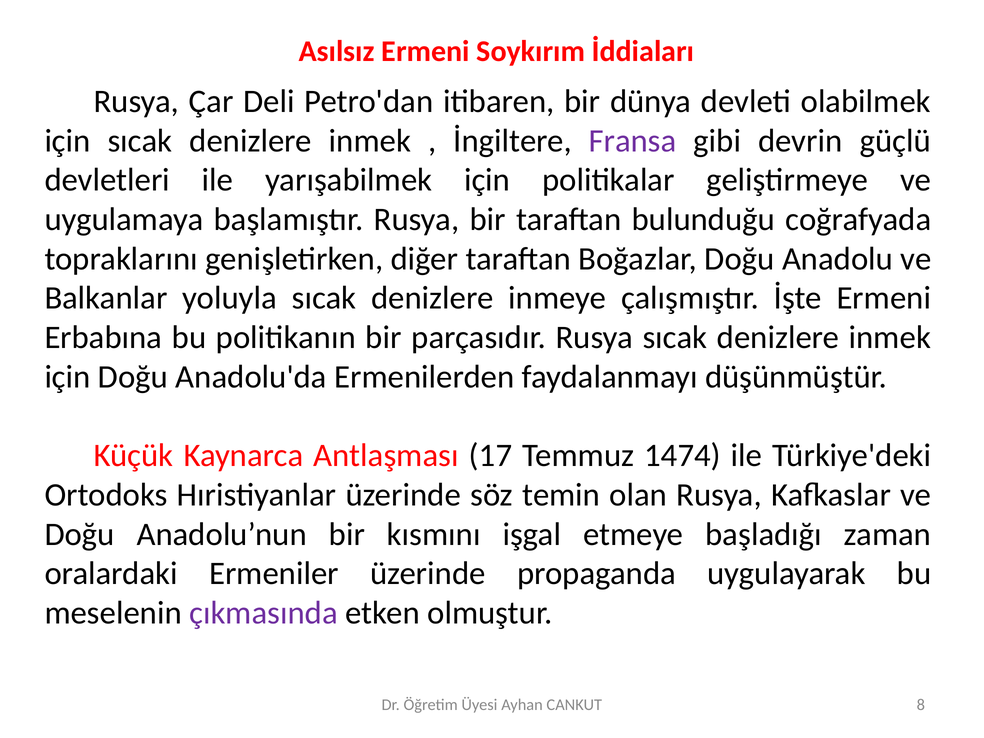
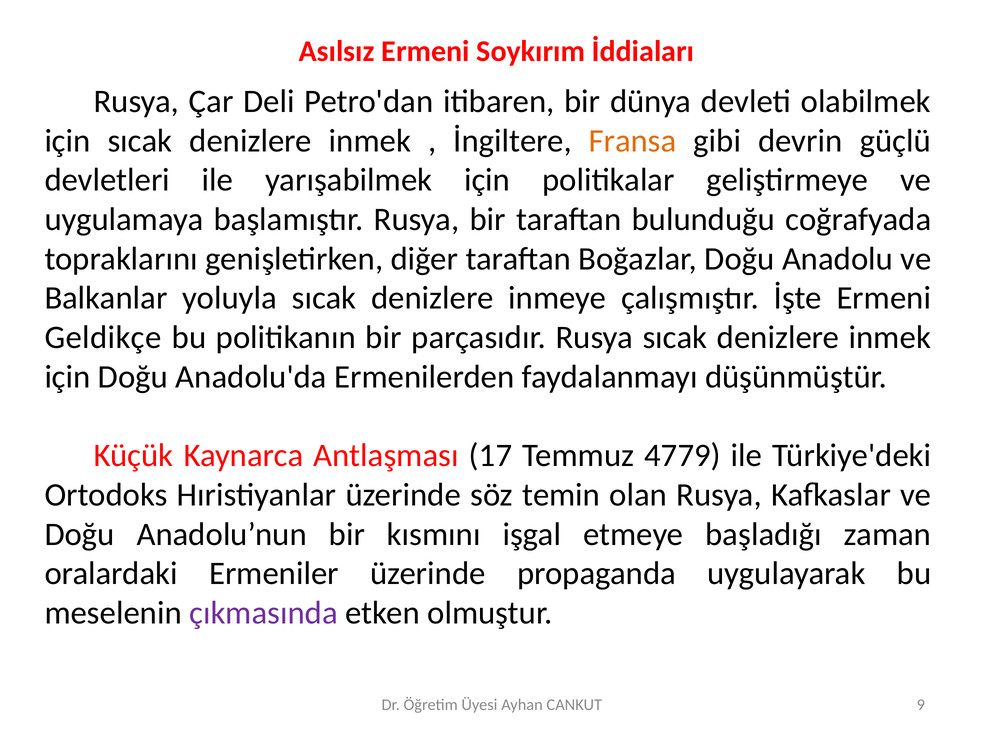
Fransa colour: purple -> orange
Erbabına: Erbabına -> Geldikçe
1474: 1474 -> 4779
8: 8 -> 9
